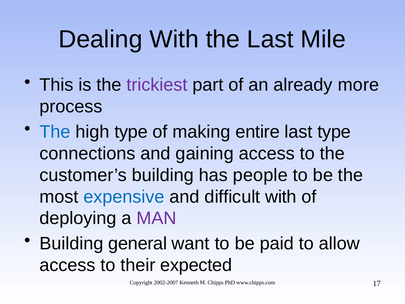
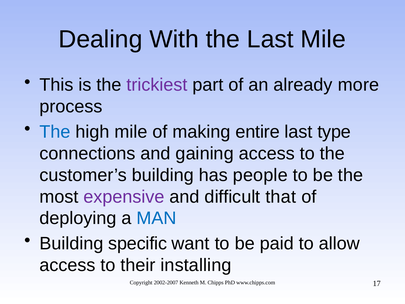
high type: type -> mile
expensive colour: blue -> purple
difficult with: with -> that
MAN colour: purple -> blue
general: general -> specific
expected: expected -> installing
